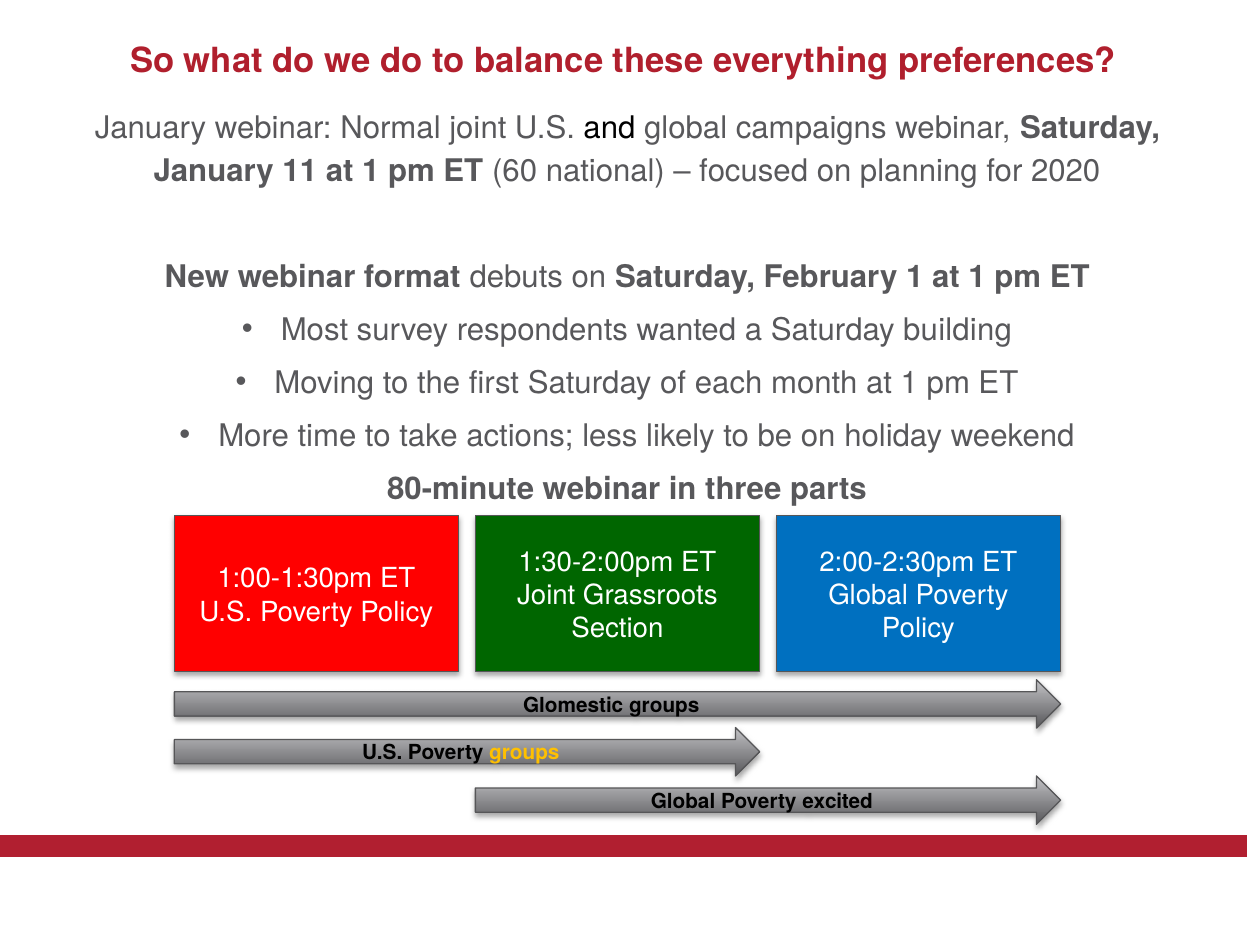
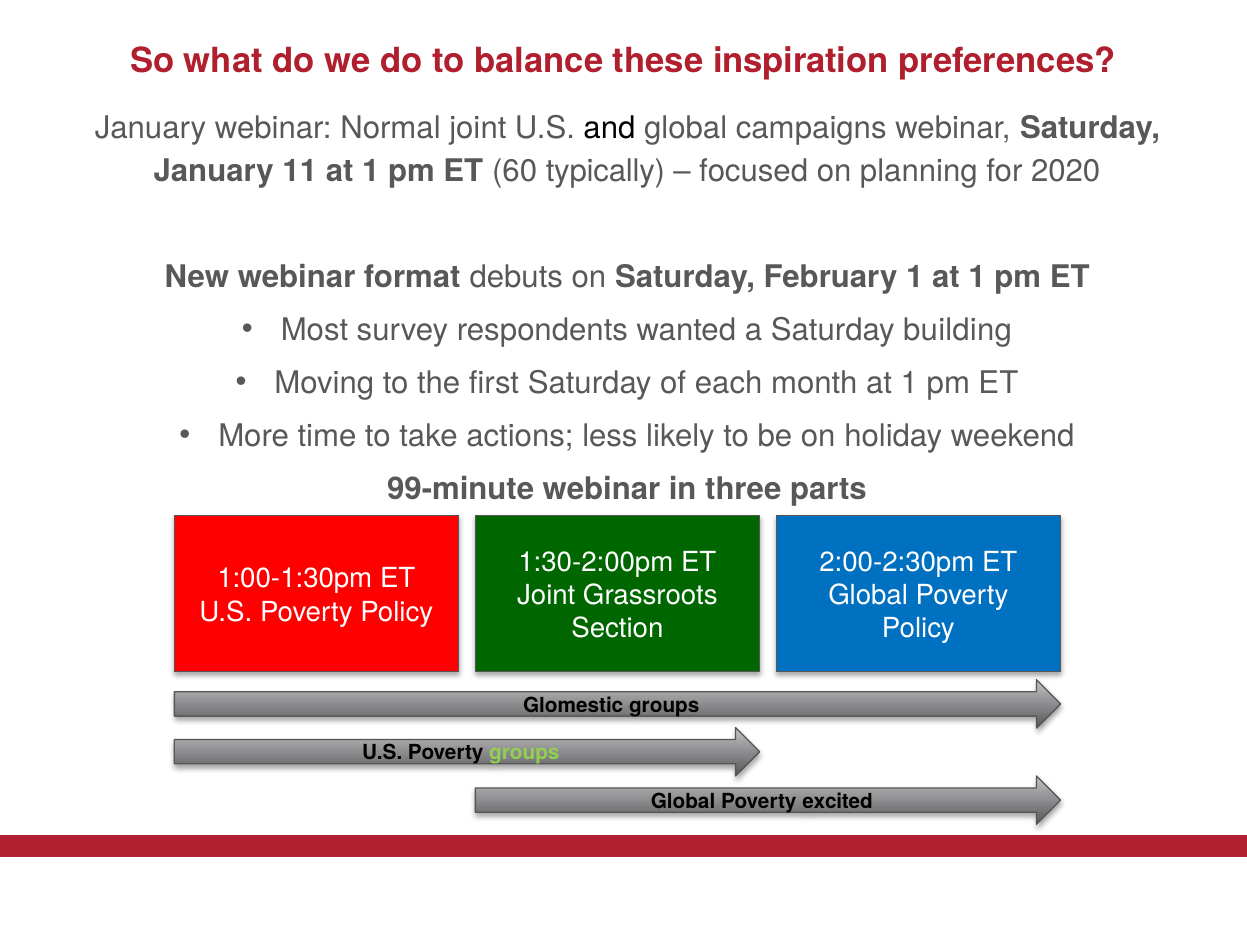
everything: everything -> inspiration
national: national -> typically
80-minute: 80-minute -> 99-minute
groups at (524, 753) colour: yellow -> light green
